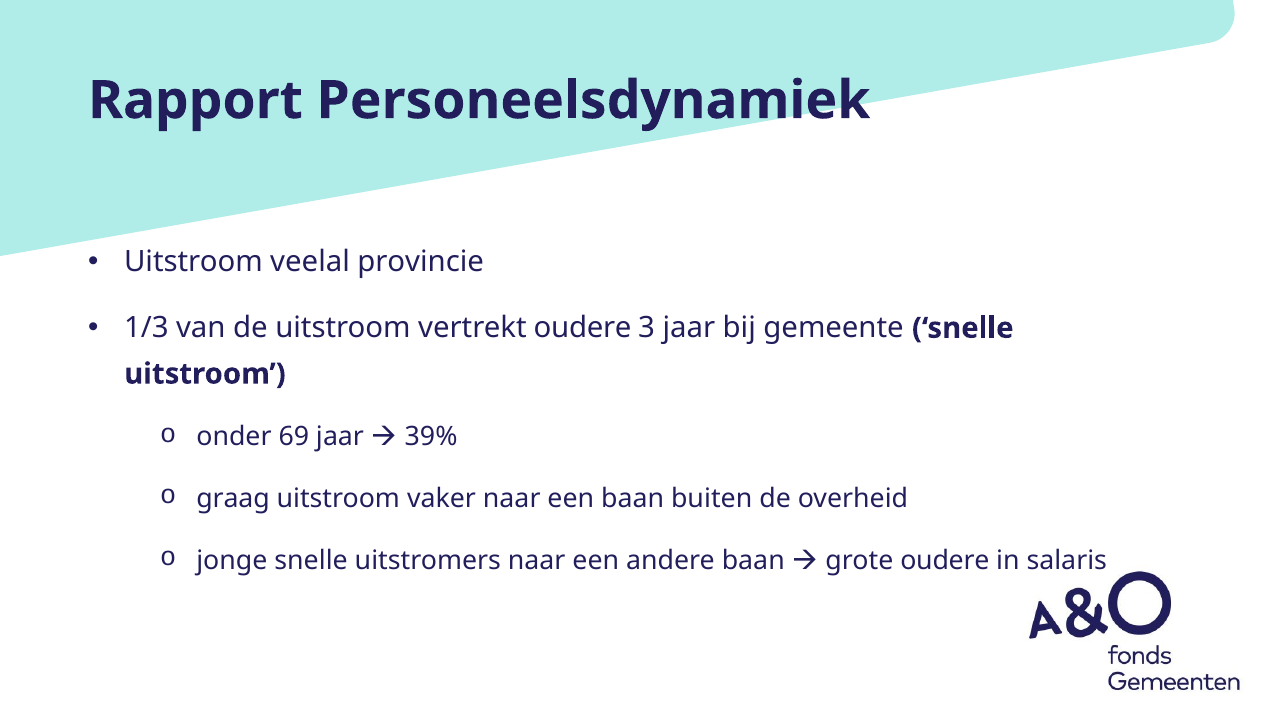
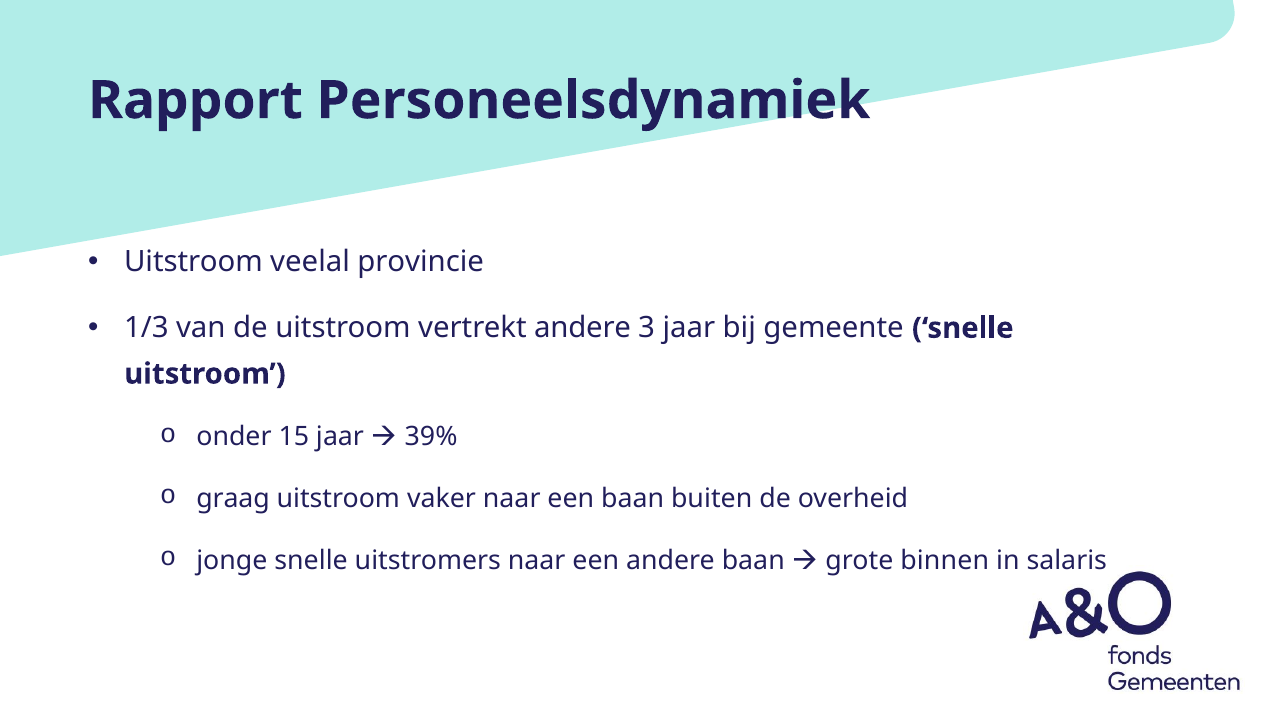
vertrekt oudere: oudere -> andere
69: 69 -> 15
grote oudere: oudere -> binnen
